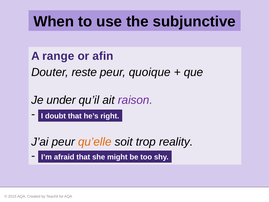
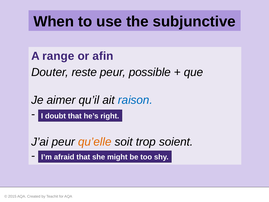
quoique: quoique -> possible
under: under -> aimer
raison colour: purple -> blue
reality: reality -> soient
